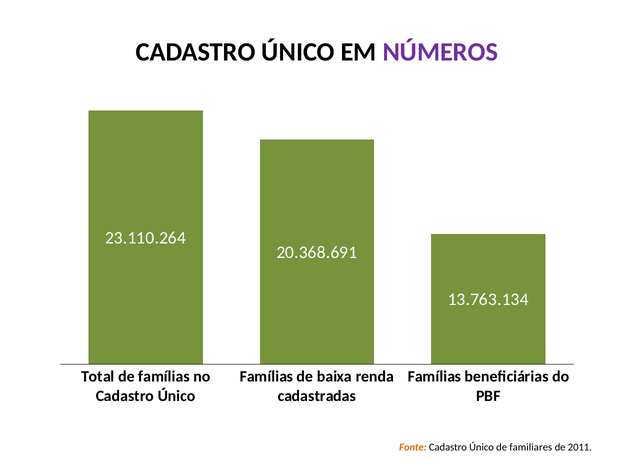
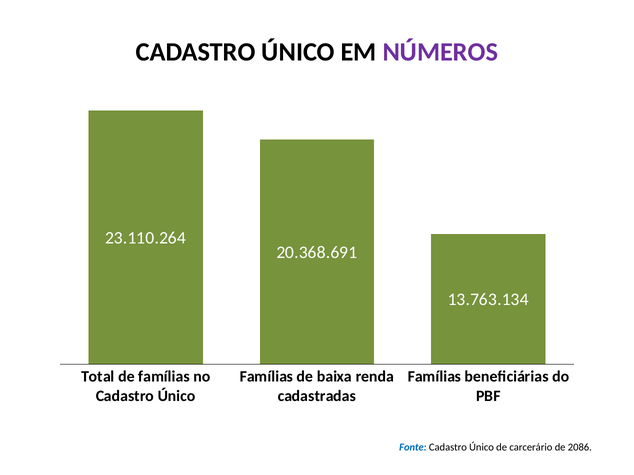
Fonte colour: orange -> blue
familiares: familiares -> carcerário
2011: 2011 -> 2086
